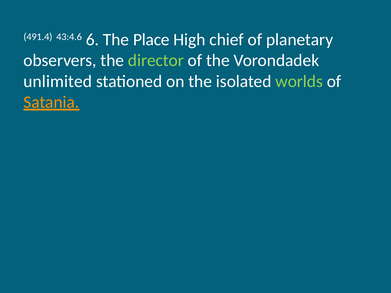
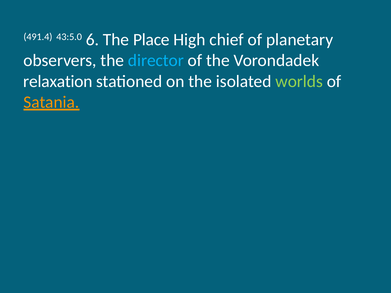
43:4.6: 43:4.6 -> 43:5.0
director colour: light green -> light blue
unlimited: unlimited -> relaxation
